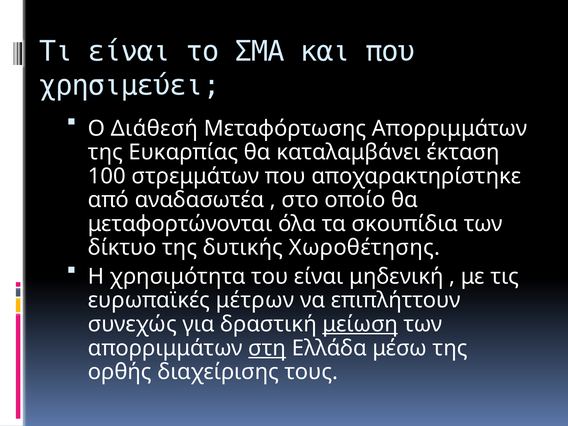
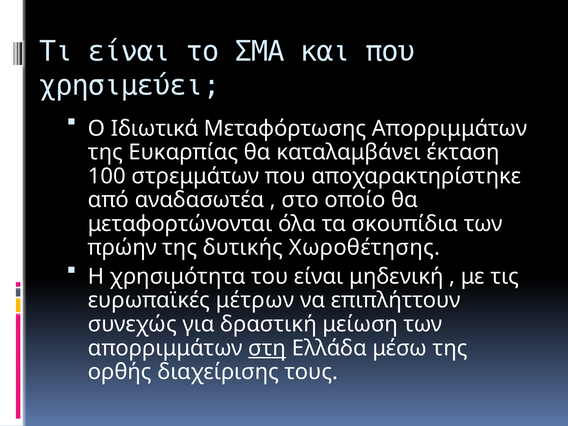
Διάθεσή: Διάθεσή -> Ιδιωτικά
δίκτυο: δίκτυο -> πρώην
μείωση underline: present -> none
